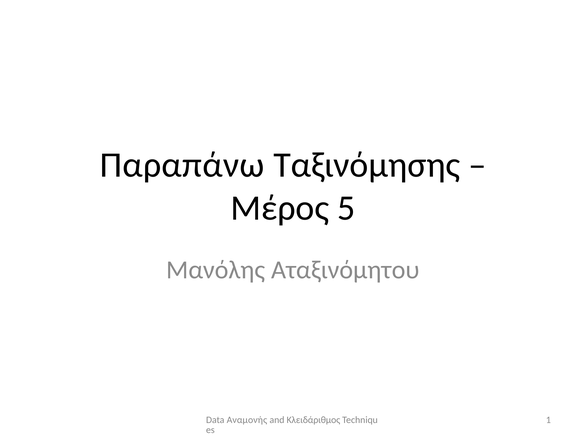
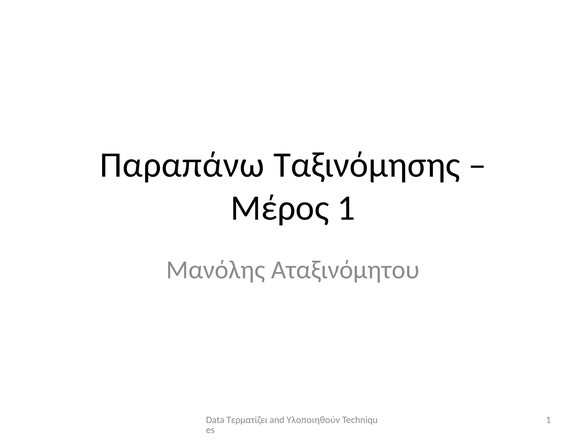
Μέρος 5: 5 -> 1
Αναμονής: Αναμονής -> Τερματίζει
Κλειδάριθμος: Κλειδάριθμος -> Υλοποιηθούν
